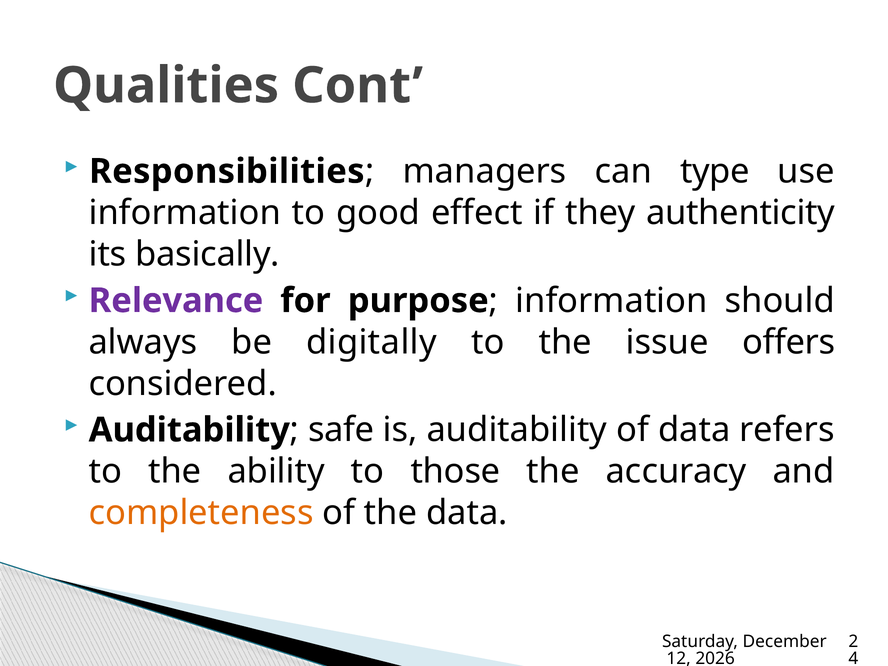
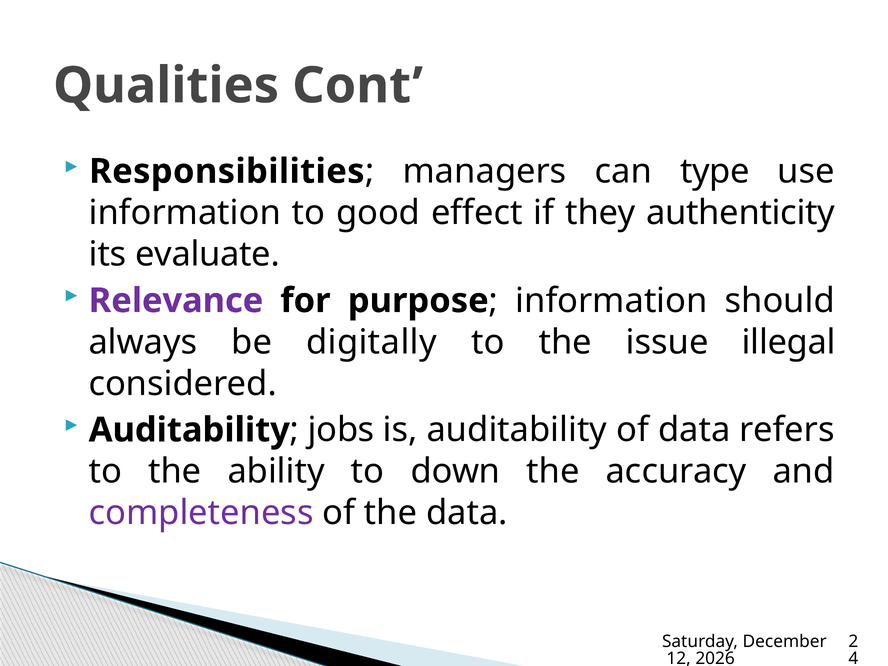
basically: basically -> evaluate
offers: offers -> illegal
safe: safe -> jobs
those: those -> down
completeness colour: orange -> purple
